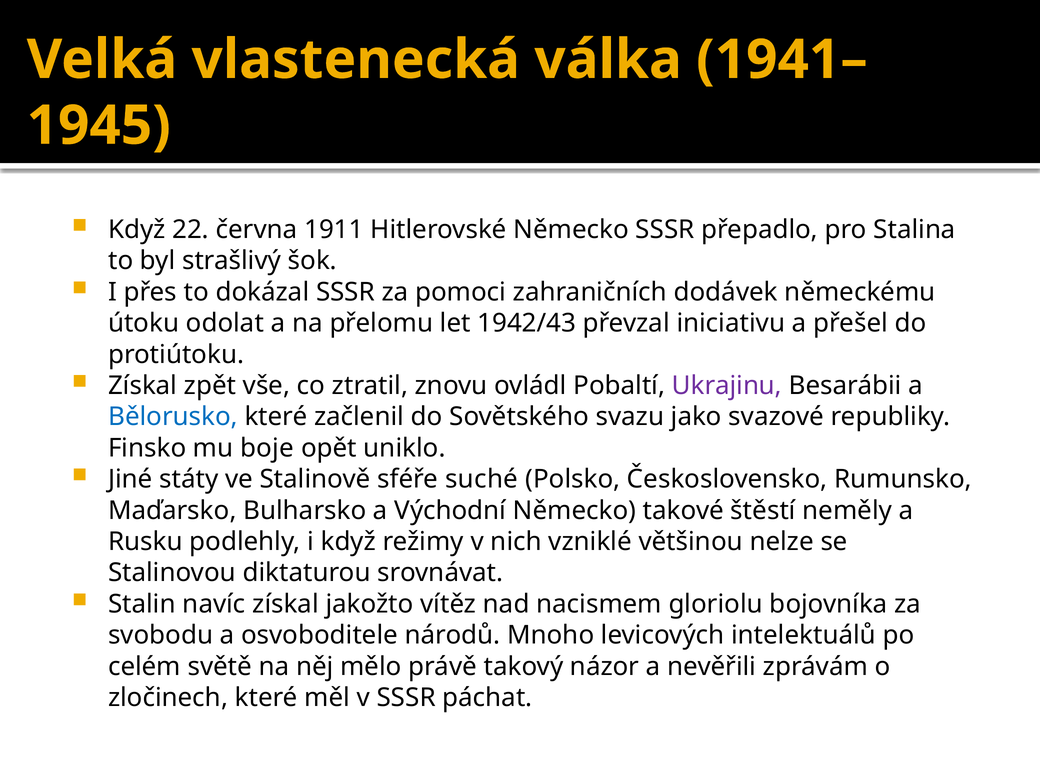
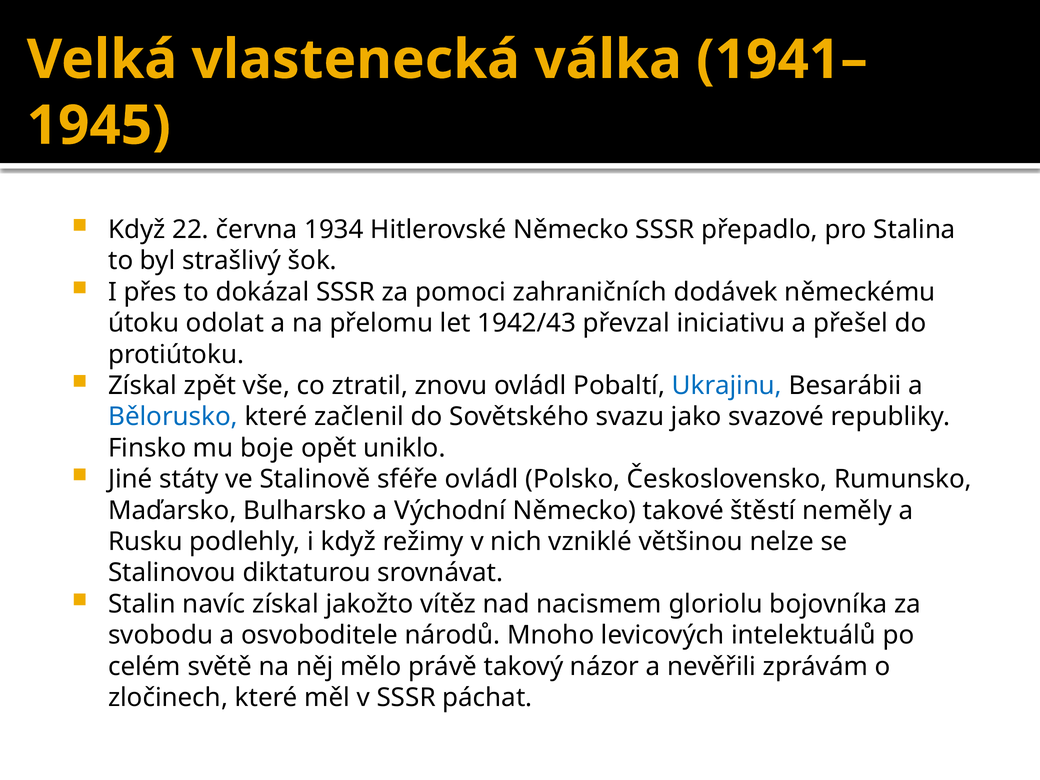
1911: 1911 -> 1934
Ukrajinu colour: purple -> blue
sféře suché: suché -> ovládl
